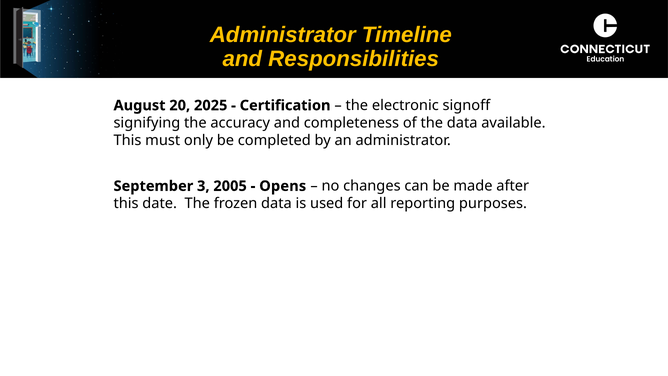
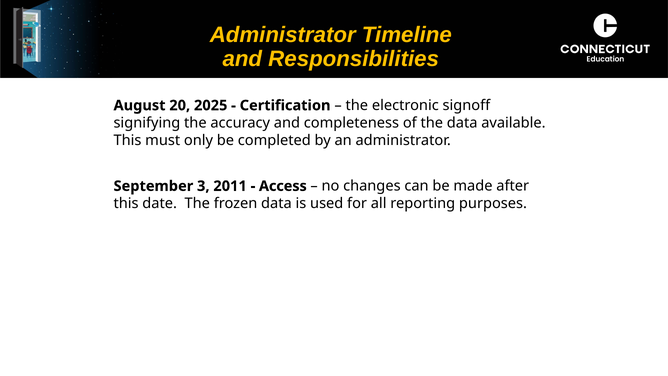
2005: 2005 -> 2011
Opens: Opens -> Access
